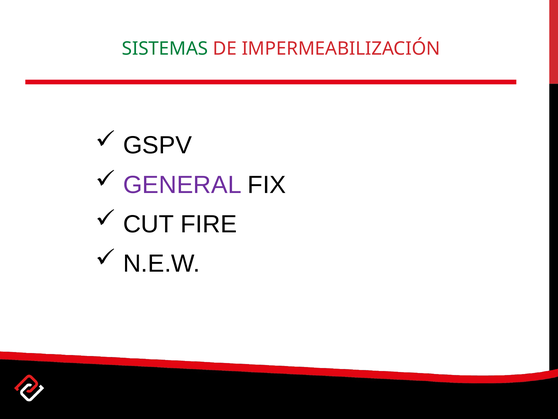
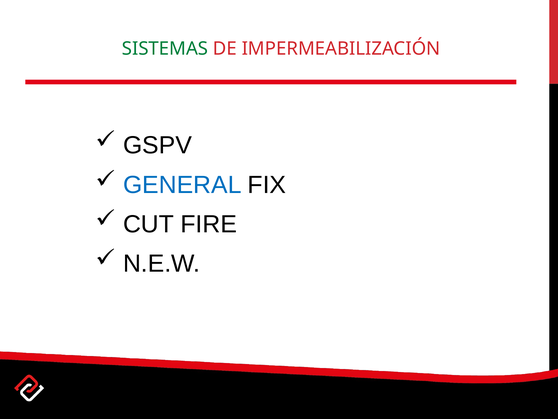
GENERAL colour: purple -> blue
